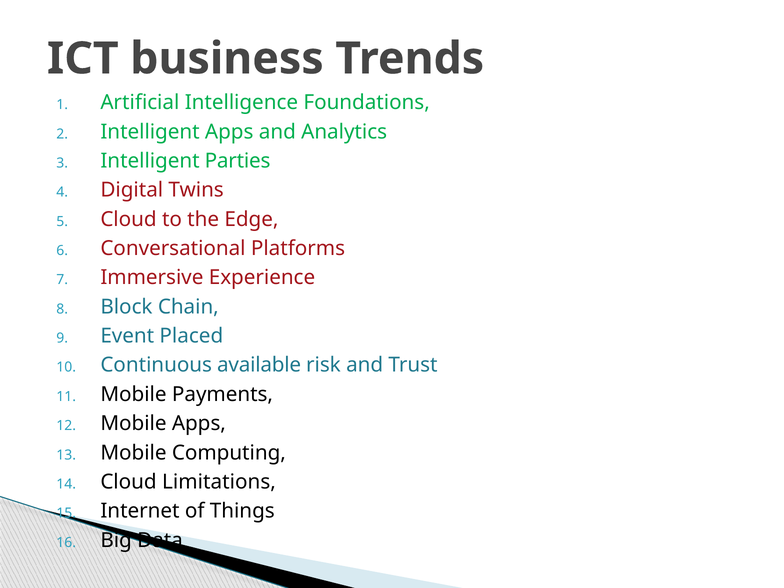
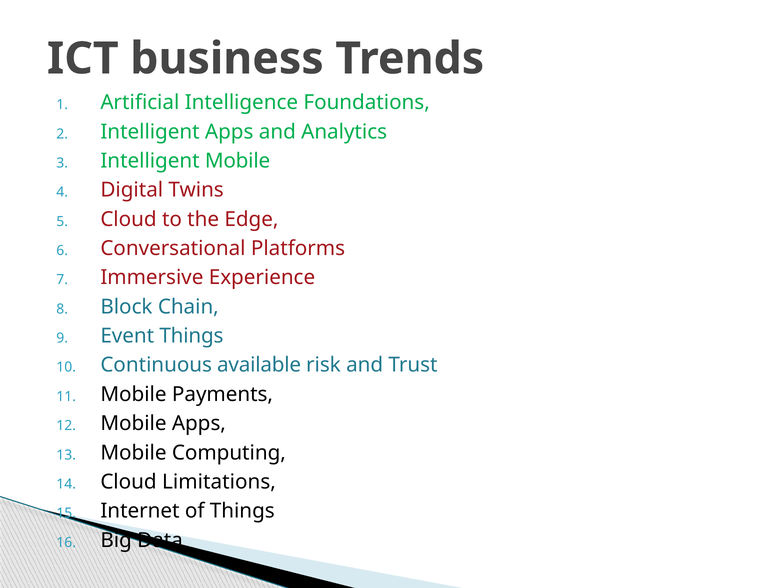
Intelligent Parties: Parties -> Mobile
Event Placed: Placed -> Things
